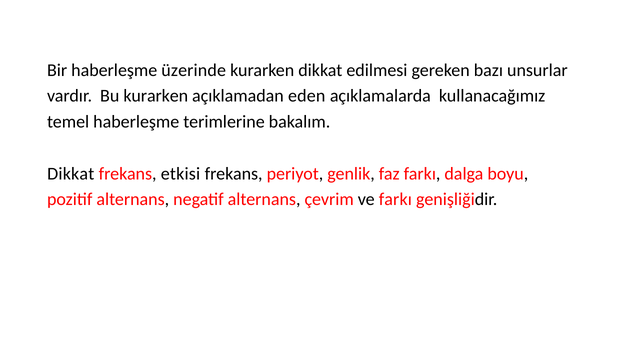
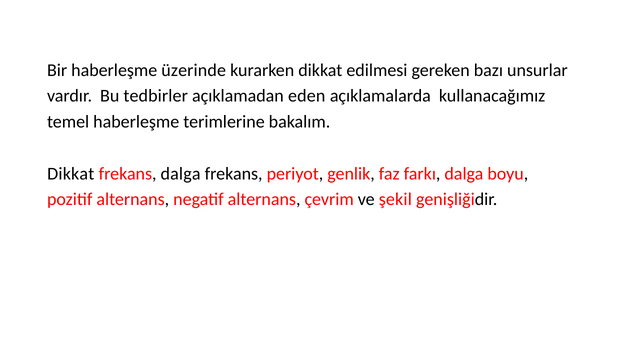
Bu kurarken: kurarken -> tedbirler
frekans etkisi: etkisi -> dalga
ve farkı: farkı -> şekil
